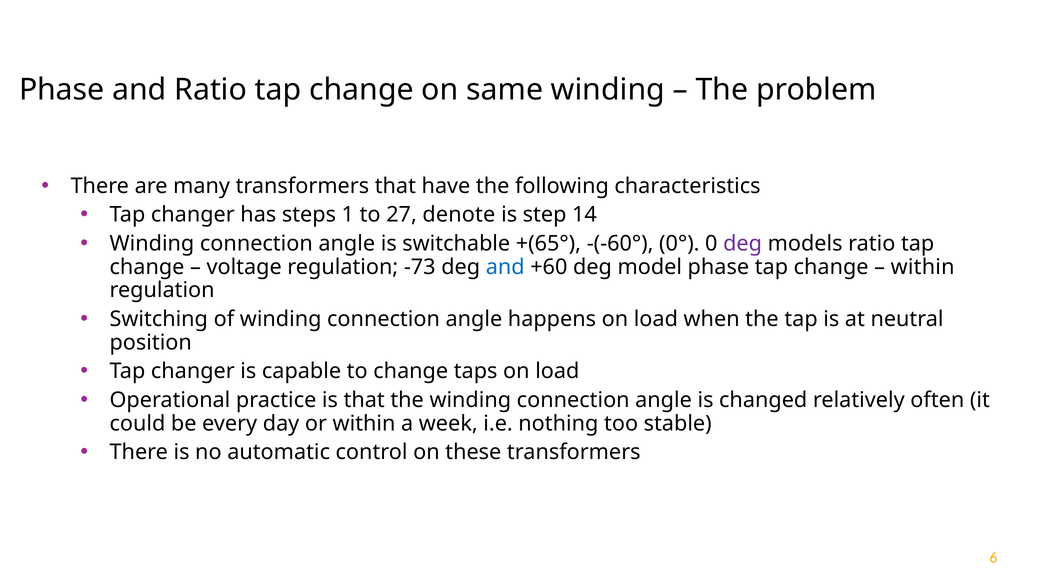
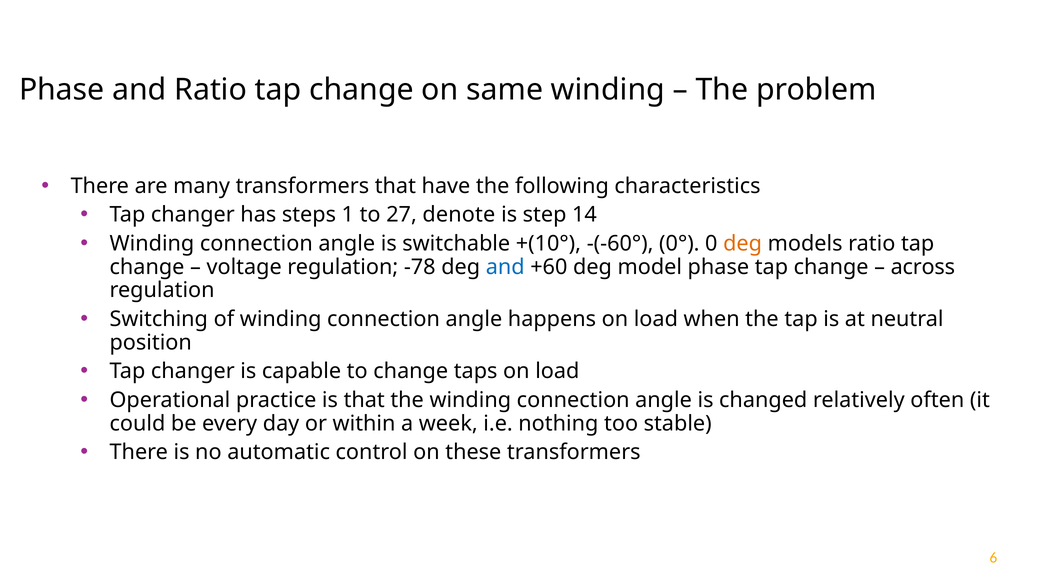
+(65°: +(65° -> +(10°
deg at (743, 243) colour: purple -> orange
-73: -73 -> -78
within at (923, 267): within -> across
